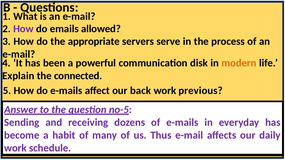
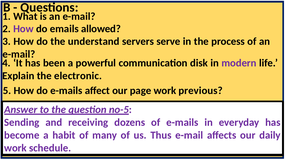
appropriate: appropriate -> understand
modern colour: orange -> purple
the connected: connected -> electronic
back: back -> page
